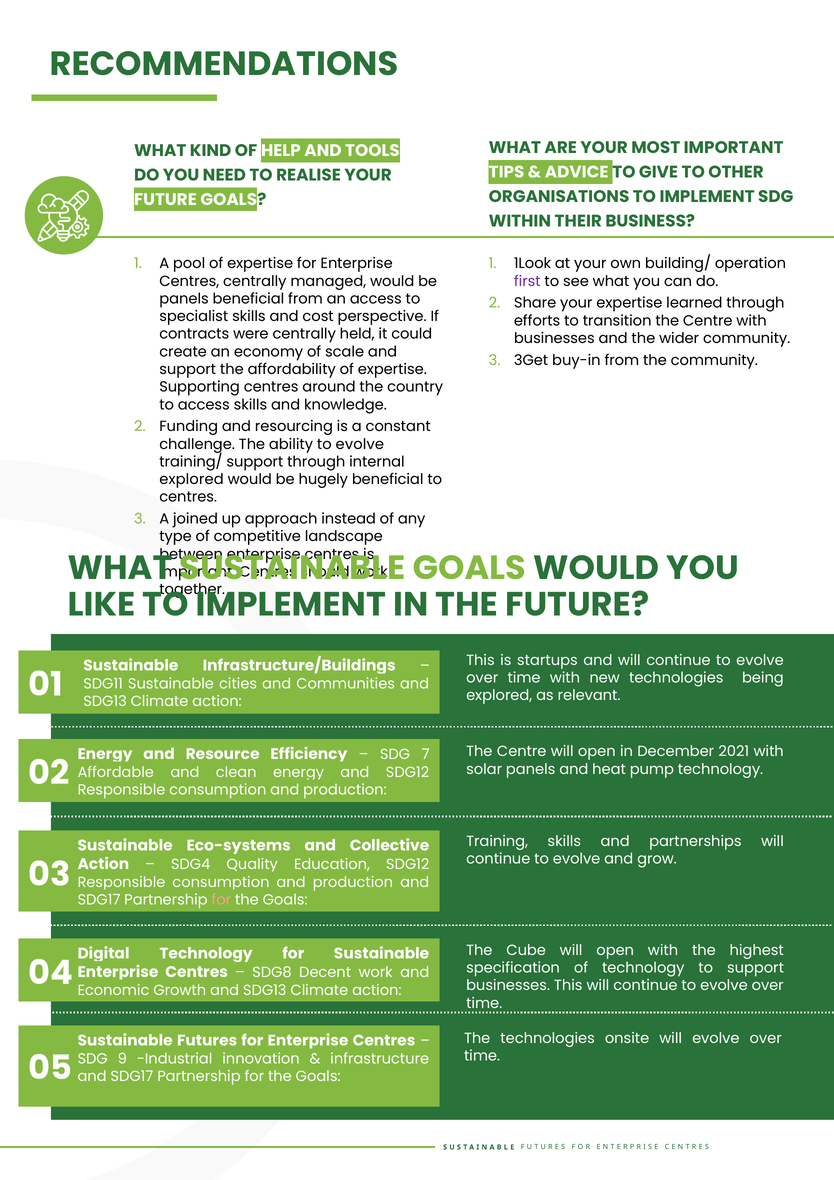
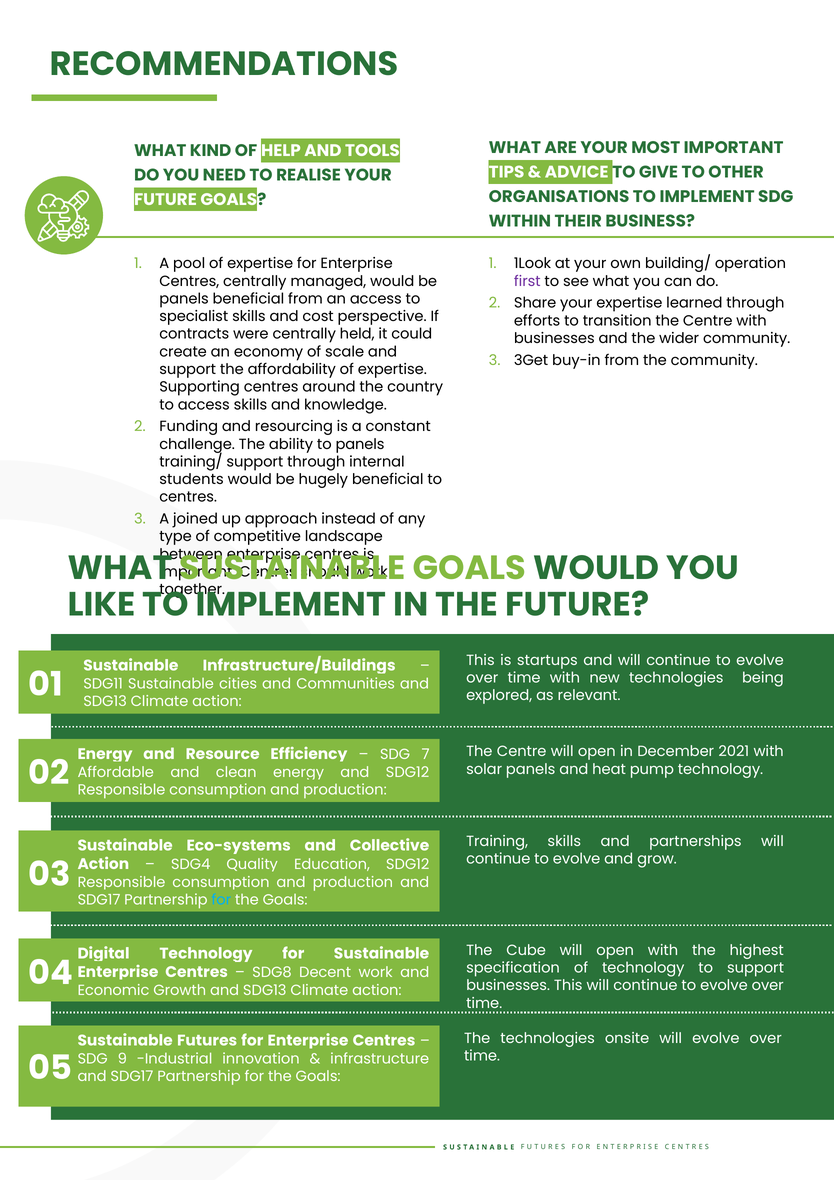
ability to evolve: evolve -> panels
explored at (192, 479): explored -> students
for at (221, 900) colour: pink -> light blue
